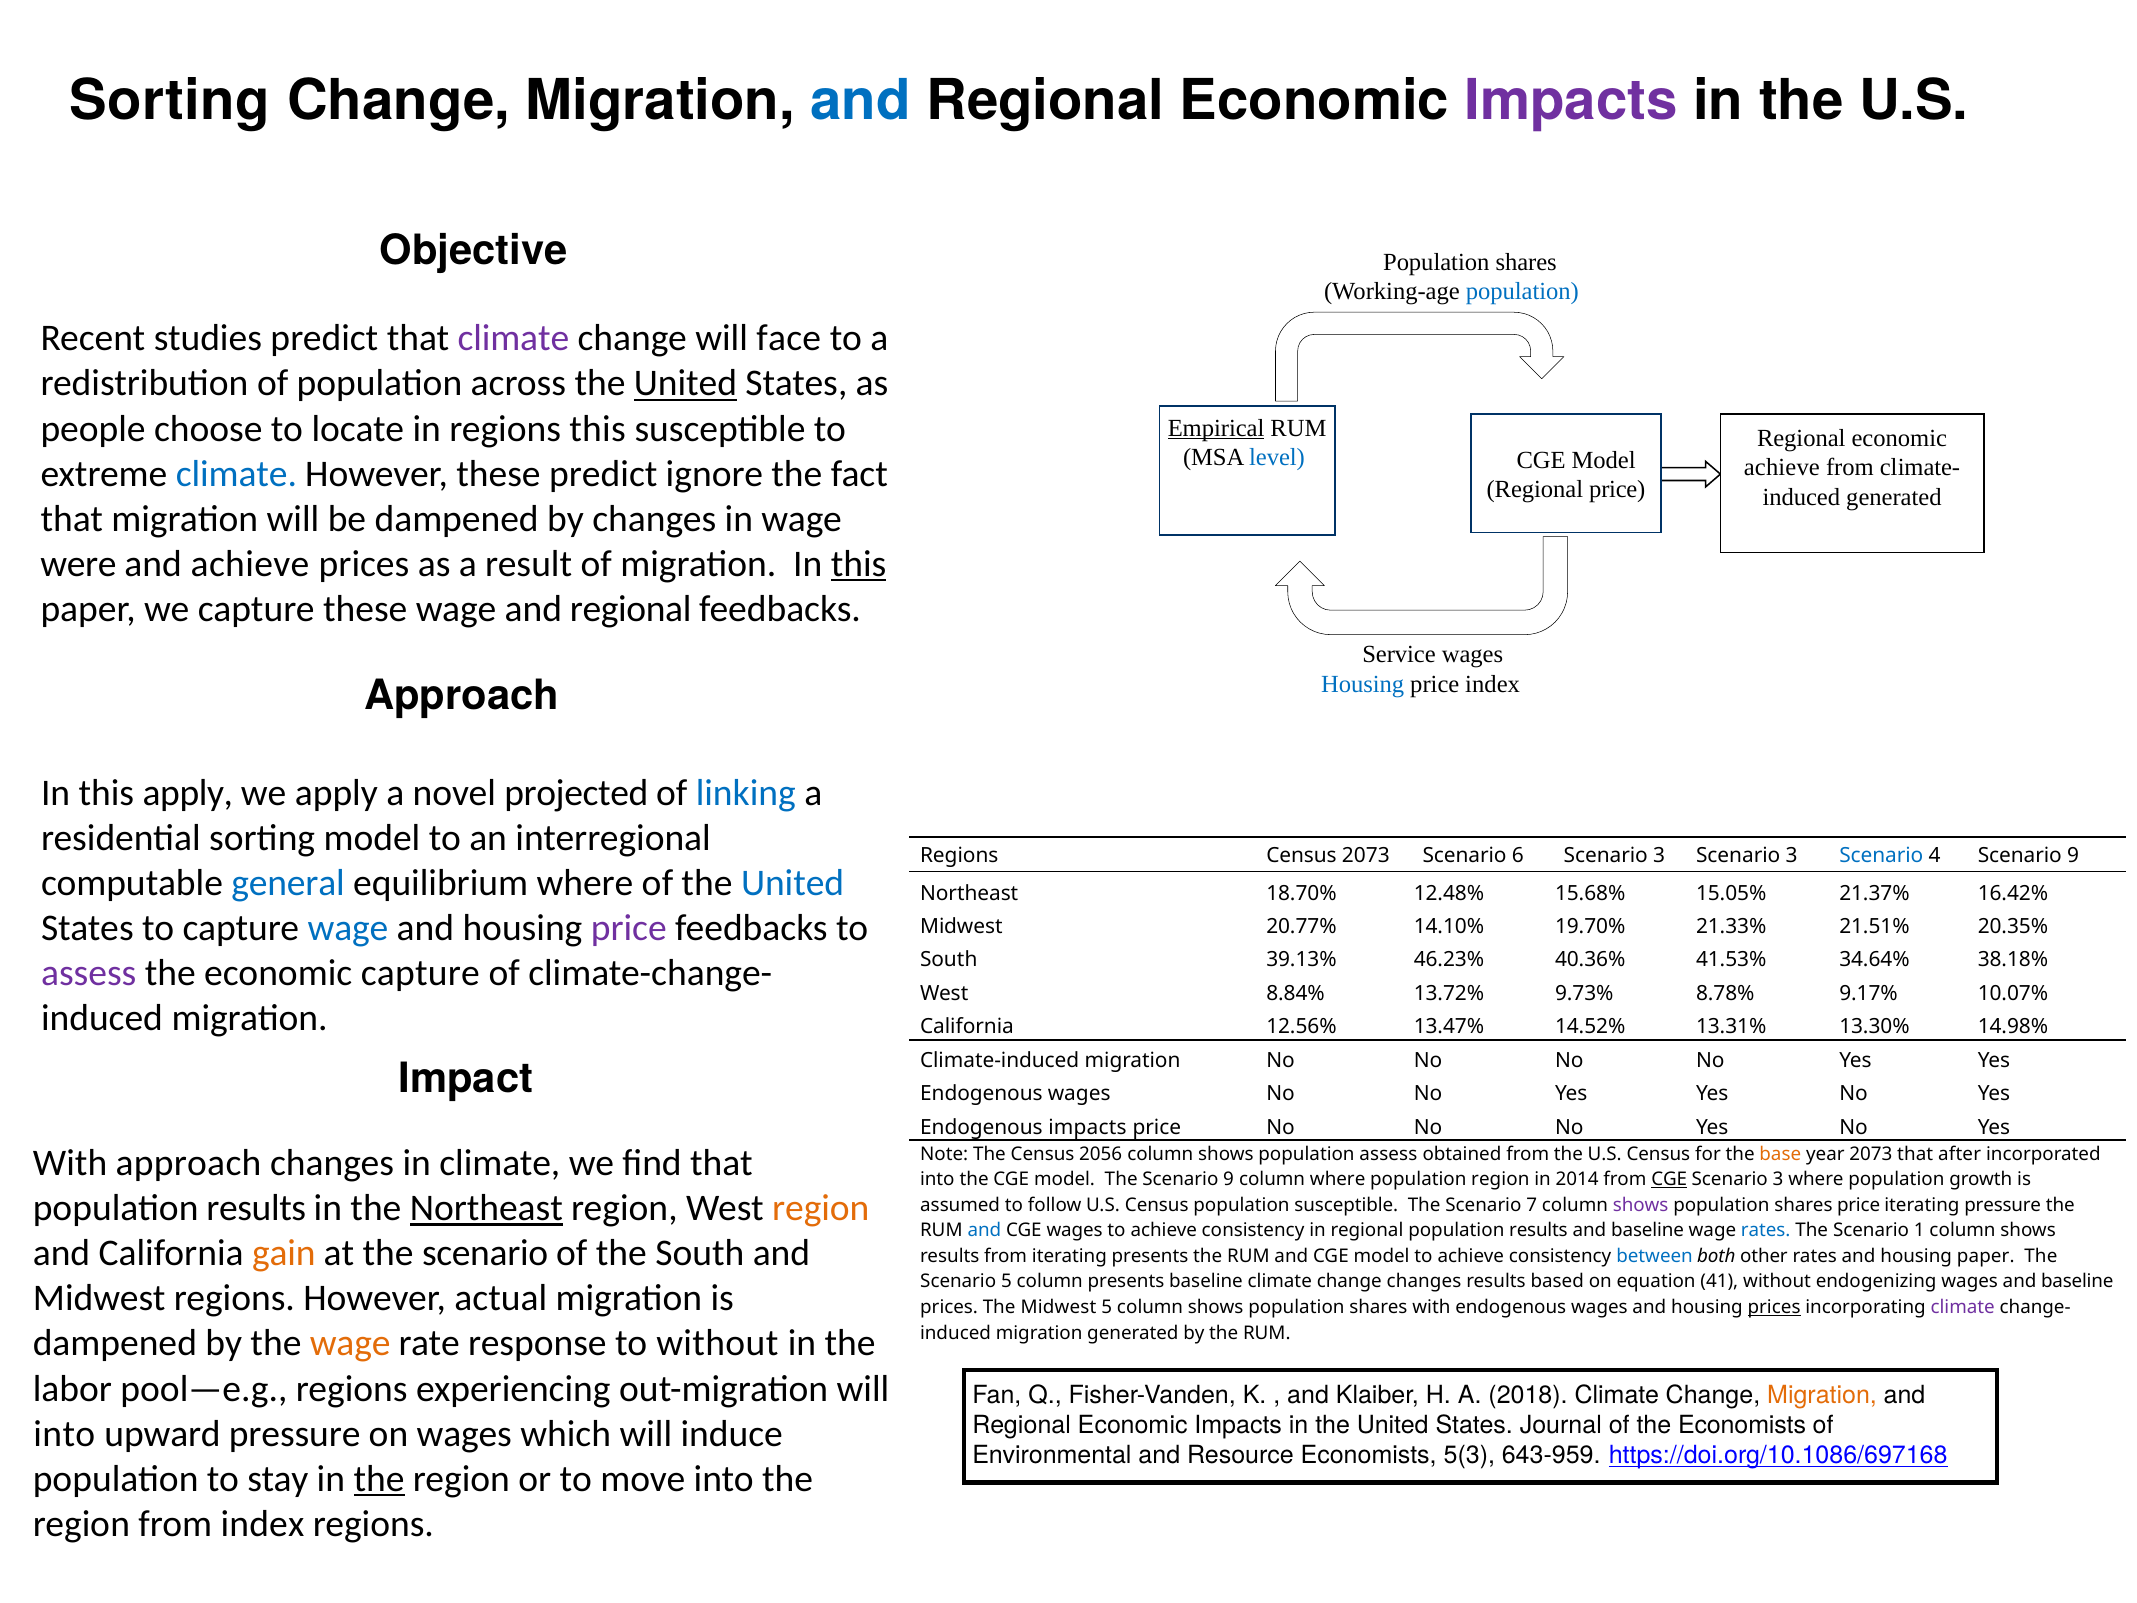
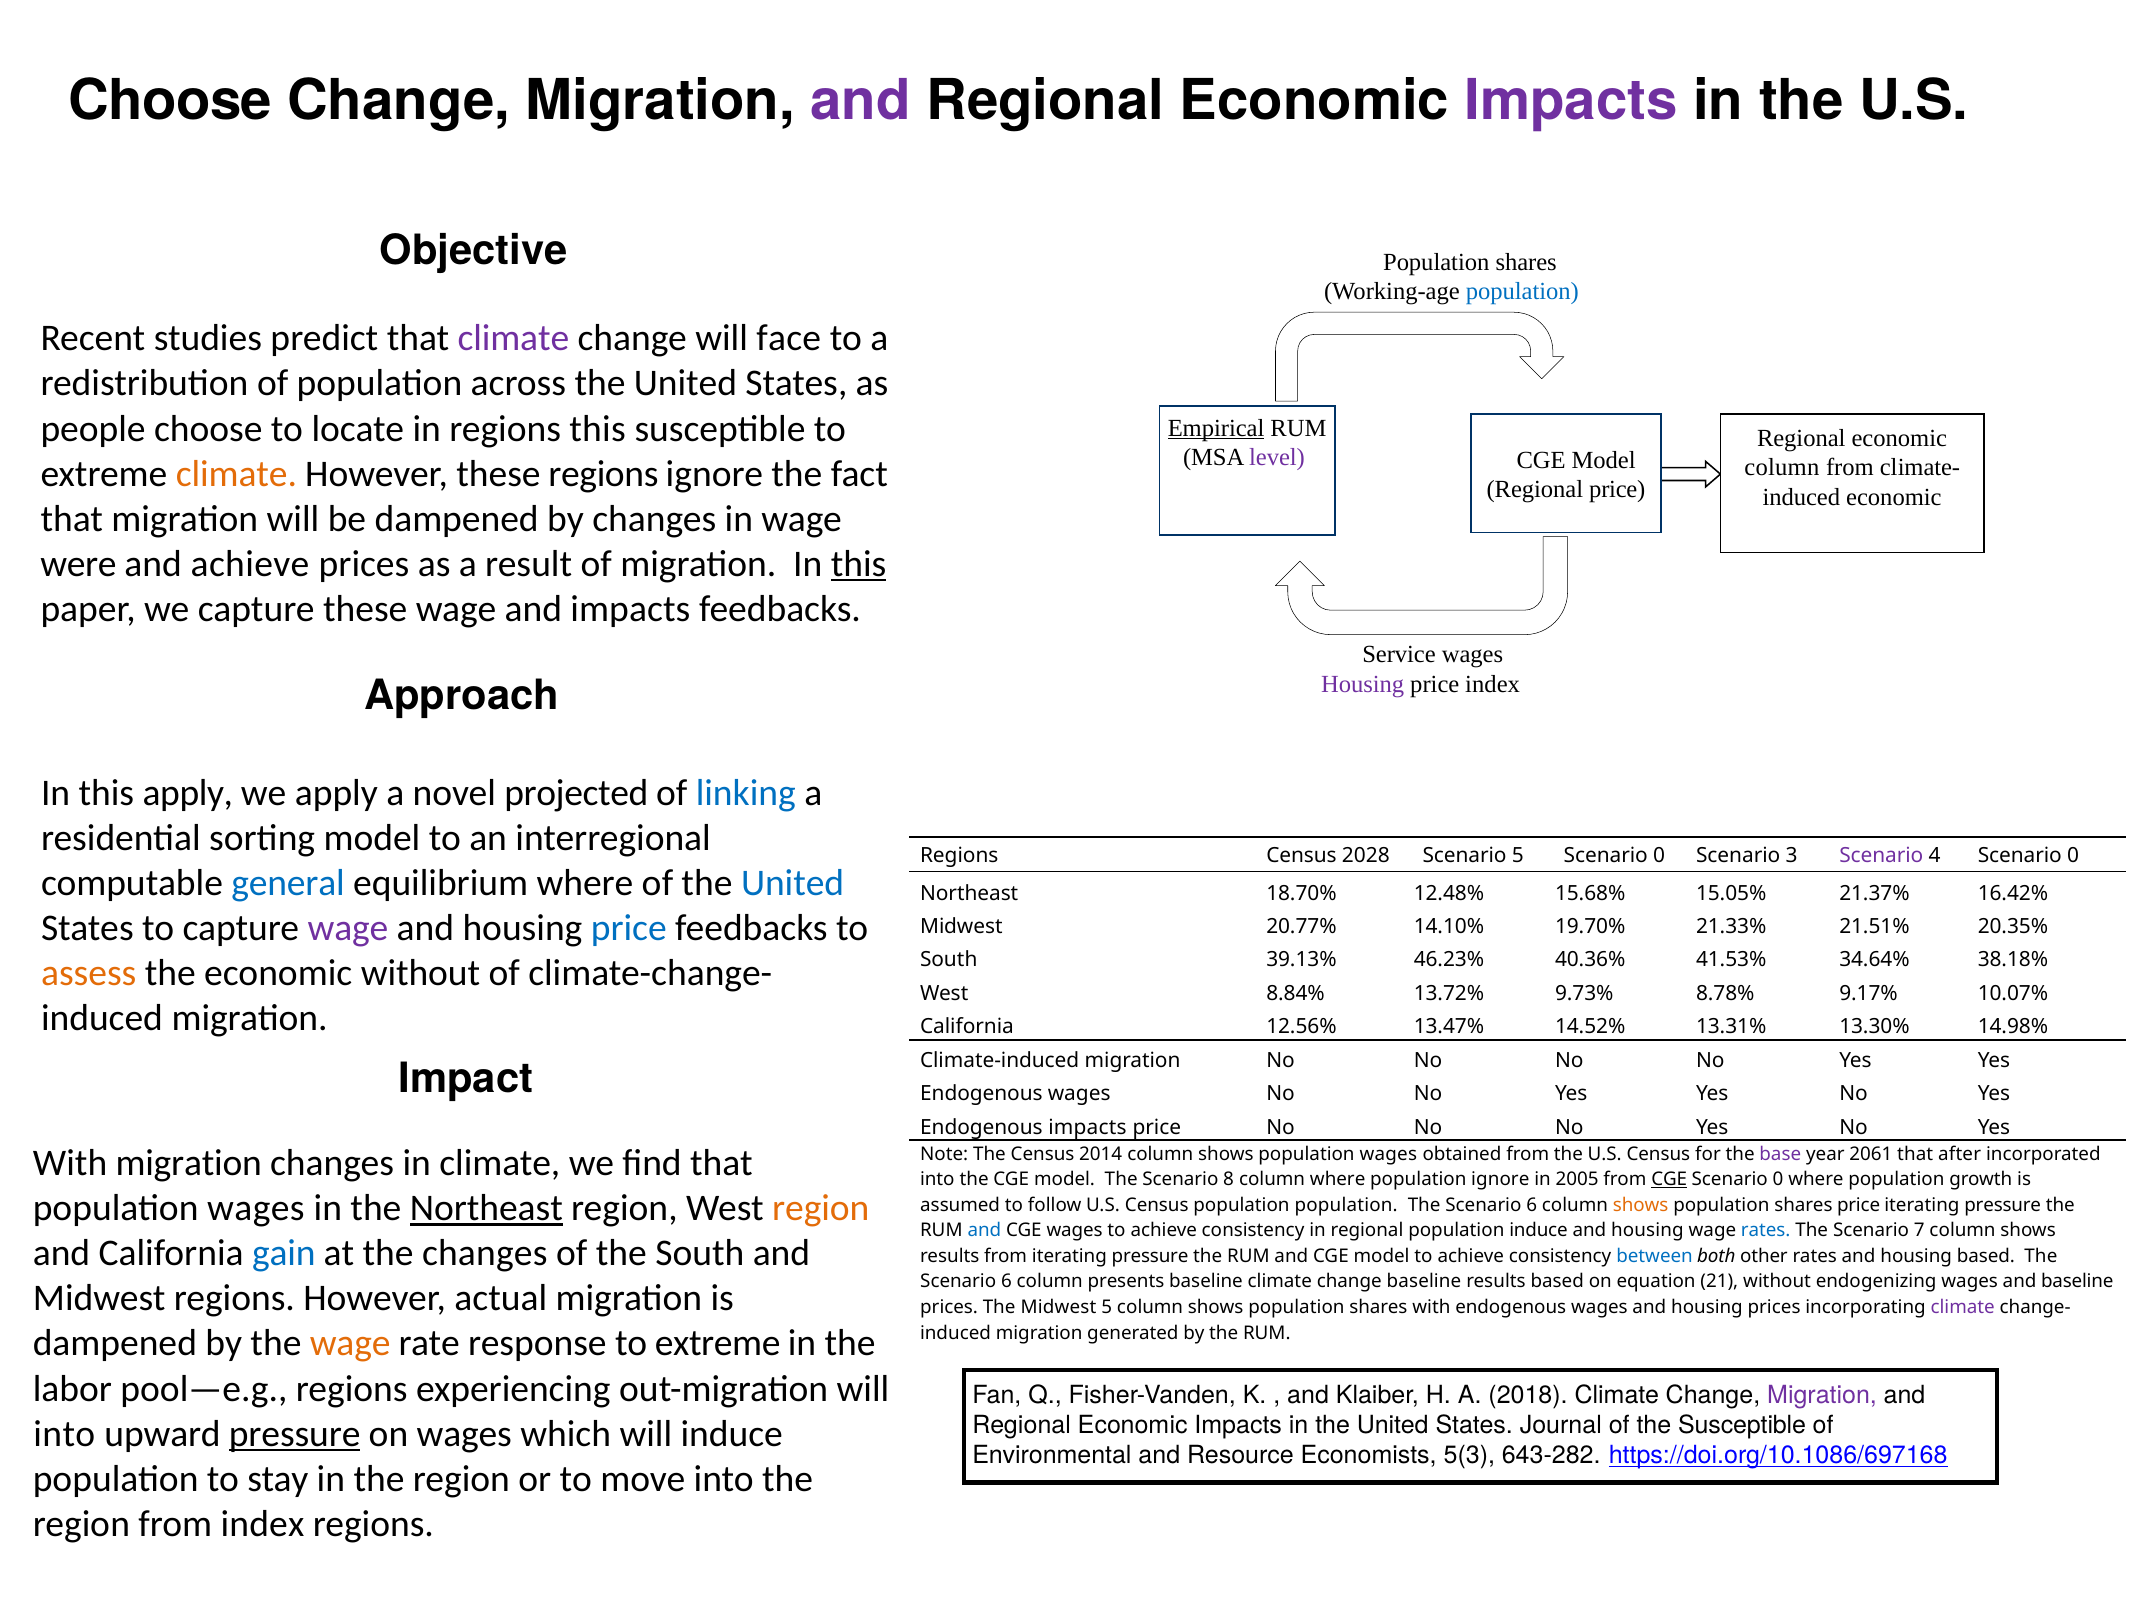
Sorting at (170, 101): Sorting -> Choose
and at (861, 101) colour: blue -> purple
United at (685, 383) underline: present -> none
level colour: blue -> purple
achieve at (1782, 468): achieve -> column
climate at (236, 474) colour: blue -> orange
these predict: predict -> regions
generated at (1894, 497): generated -> economic
wage and regional: regional -> impacts
Housing at (1363, 684) colour: blue -> purple
Census 2073: 2073 -> 2028
Scenario 6: 6 -> 5
3 at (1659, 855): 3 -> 0
Scenario at (1881, 855) colour: blue -> purple
4 Scenario 9: 9 -> 0
wage at (348, 928) colour: blue -> purple
price at (629, 928) colour: purple -> blue
assess at (89, 973) colour: purple -> orange
economic capture: capture -> without
With approach: approach -> migration
2056: 2056 -> 2014
shows population assess: assess -> wages
base colour: orange -> purple
year 2073: 2073 -> 2061
The Scenario 9: 9 -> 8
population region: region -> ignore
2014: 2014 -> 2005
3 at (1778, 1179): 3 -> 0
results at (256, 1208): results -> wages
population susceptible: susceptible -> population
7 at (1532, 1205): 7 -> 6
shows at (1641, 1205) colour: purple -> orange
regional population results: results -> induce
baseline at (1648, 1230): baseline -> housing
1: 1 -> 7
gain colour: orange -> blue
at the scenario: scenario -> changes
from iterating presents: presents -> pressure
housing paper: paper -> based
5 at (1007, 1282): 5 -> 6
change changes: changes -> baseline
41: 41 -> 21
prices at (1774, 1307) underline: present -> none
response to without: without -> extreme
Migration at (1822, 1395) colour: orange -> purple
the Economists: Economists -> Susceptible
pressure at (295, 1434) underline: none -> present
643-959: 643-959 -> 643-282
the at (379, 1479) underline: present -> none
